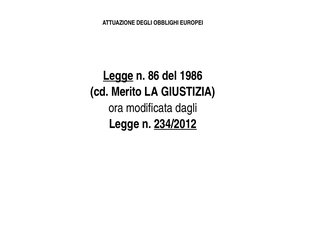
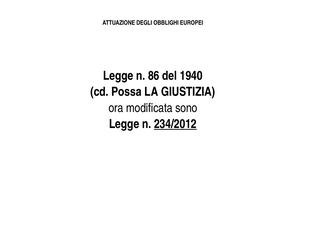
Legge at (118, 76) underline: present -> none
1986: 1986 -> 1940
Merito: Merito -> Possa
dagli: dagli -> sono
